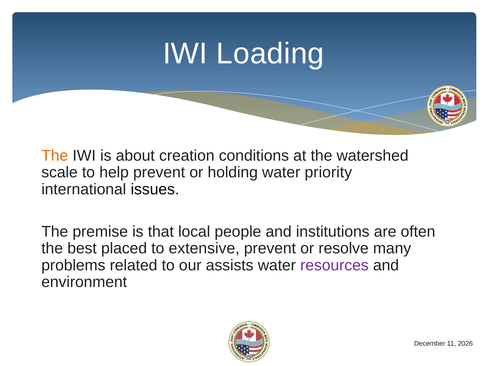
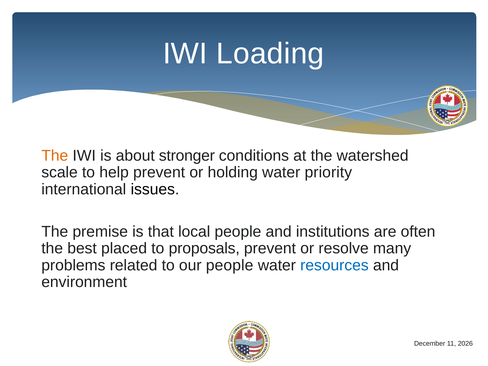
creation: creation -> stronger
extensive: extensive -> proposals
our assists: assists -> people
resources colour: purple -> blue
